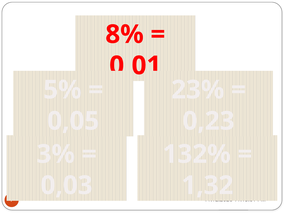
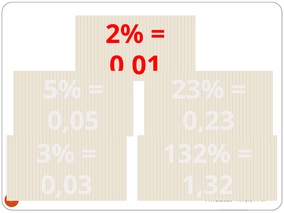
8%: 8% -> 2%
